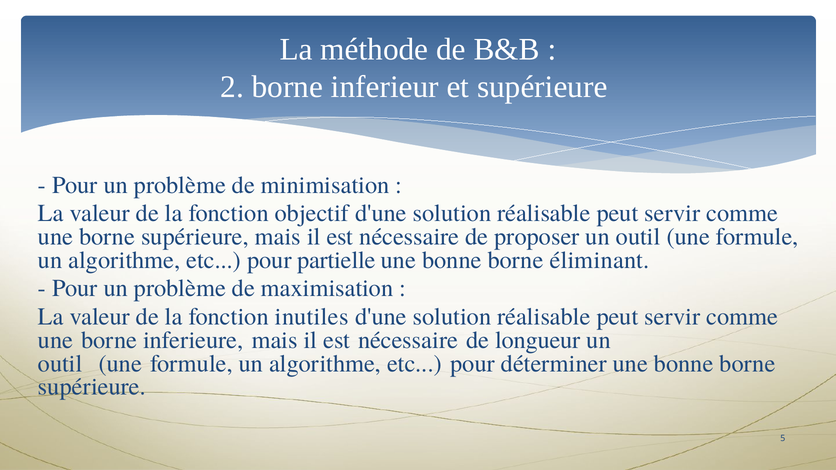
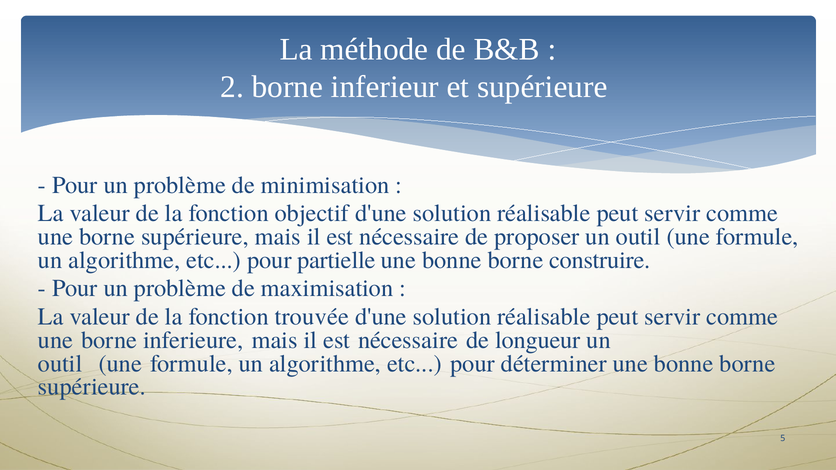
éliminant: éliminant -> construire
inutiles: inutiles -> trouvée
